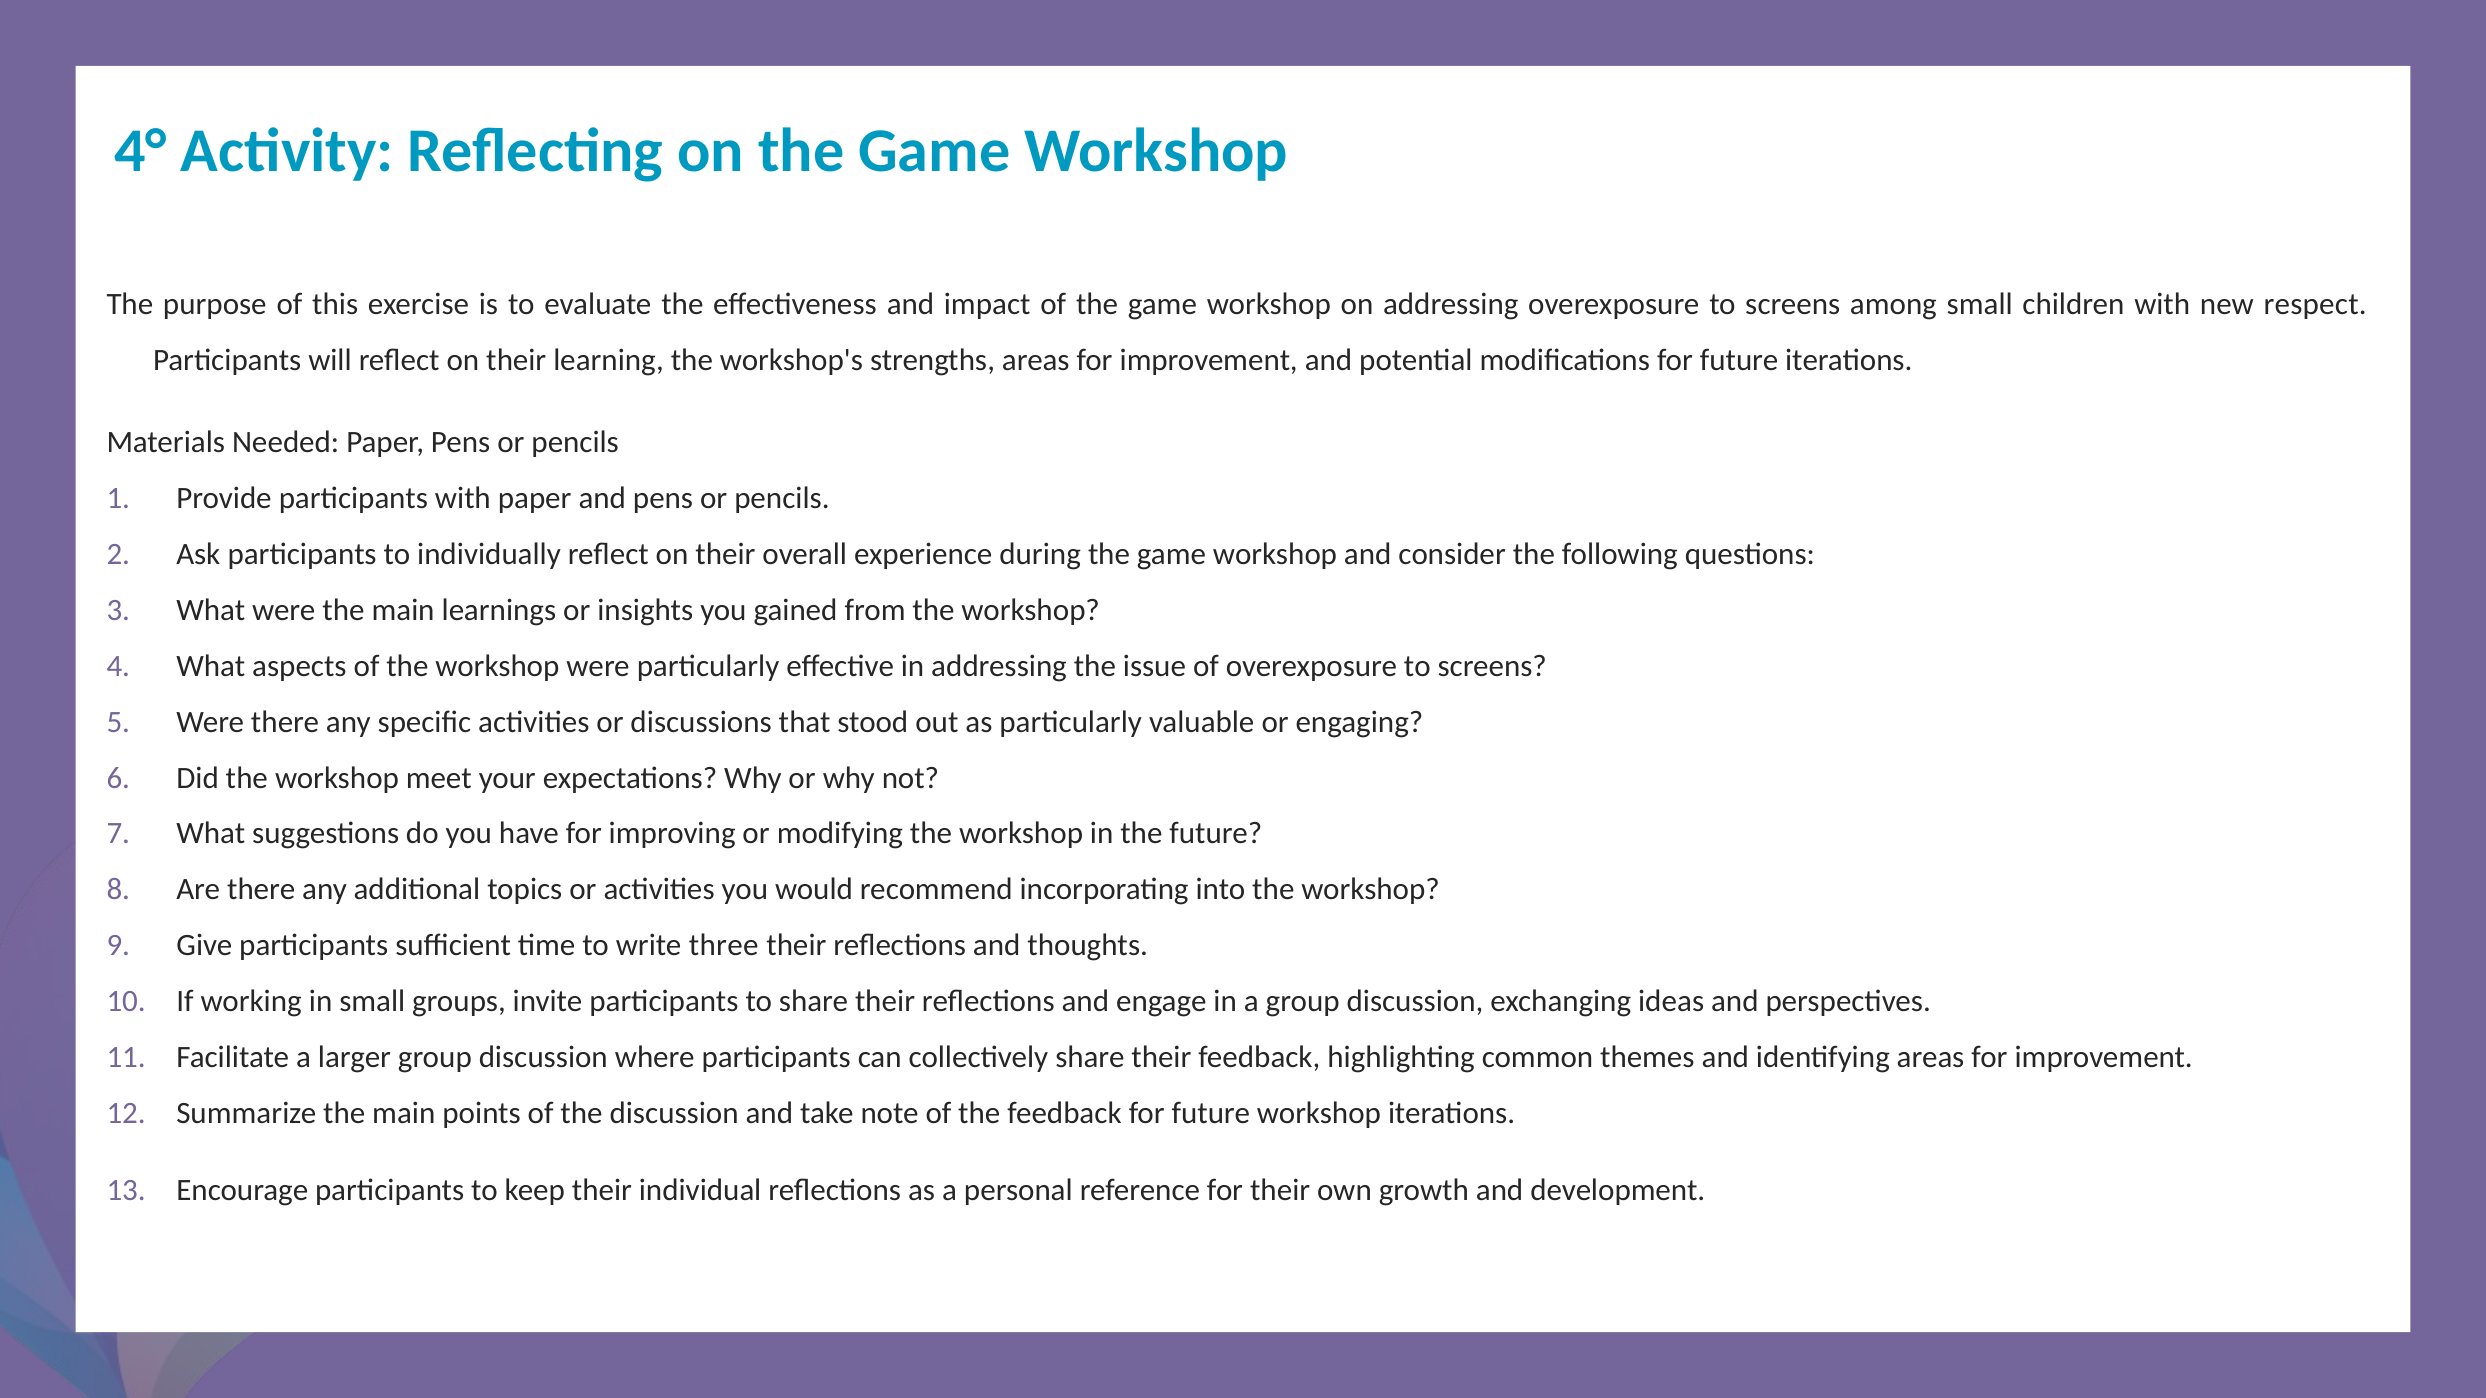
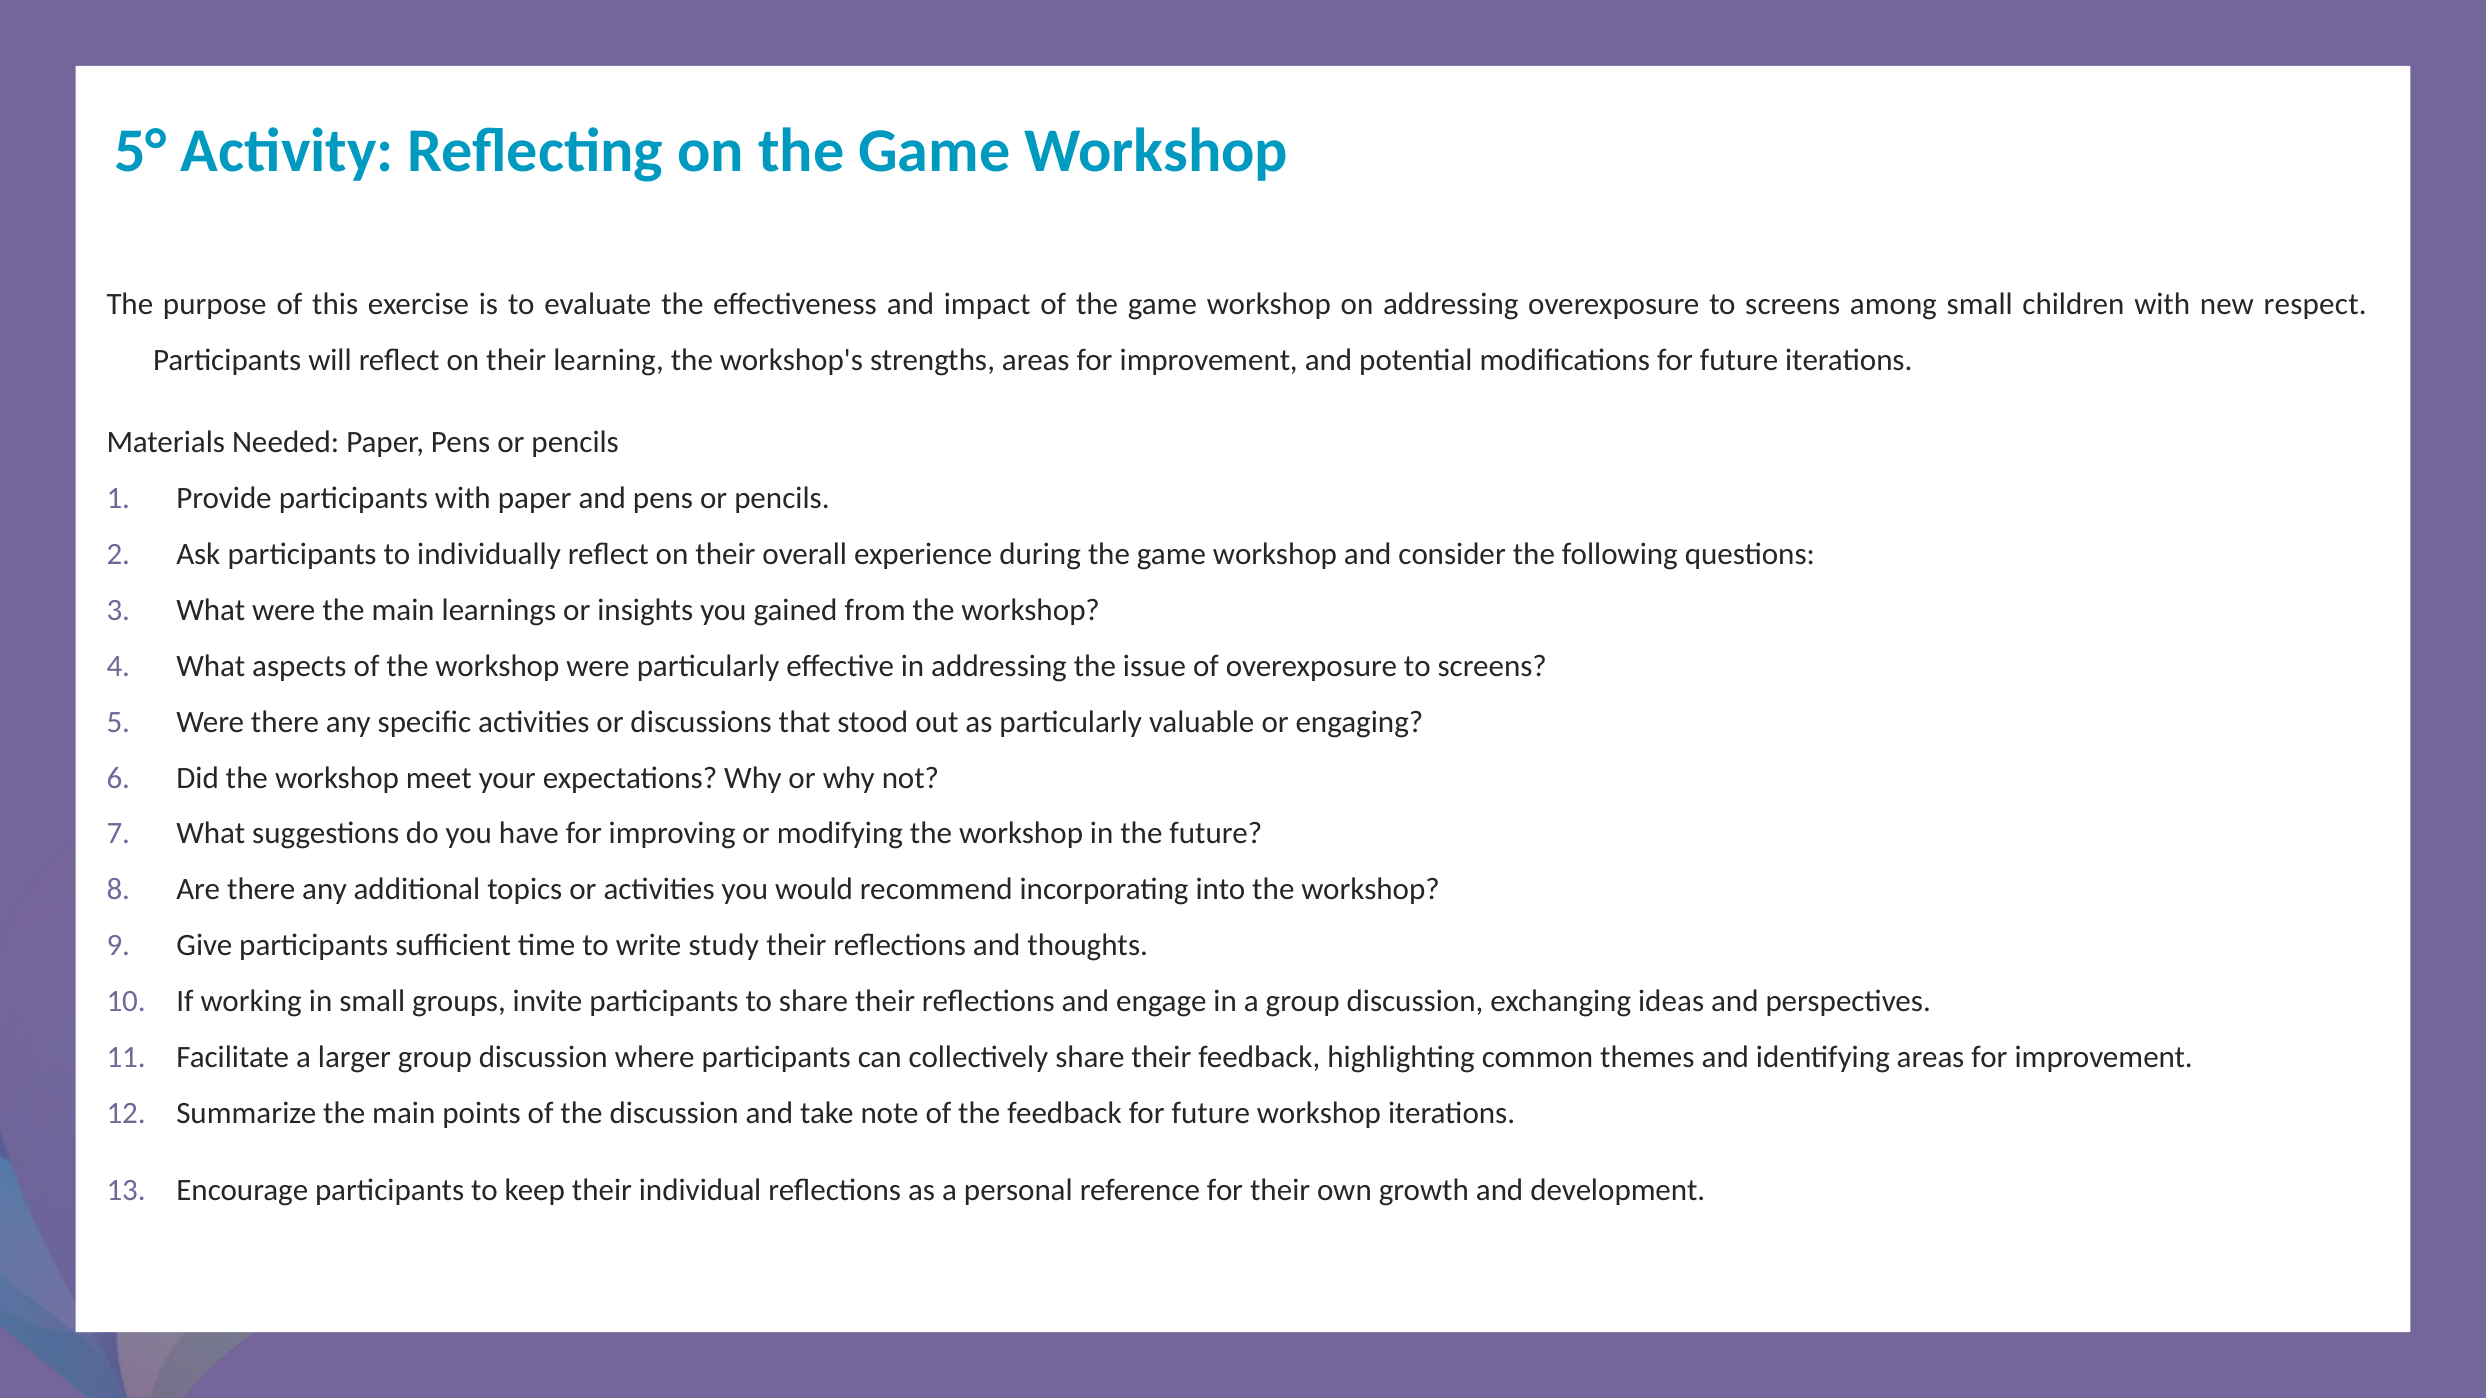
4°: 4° -> 5°
three: three -> study
